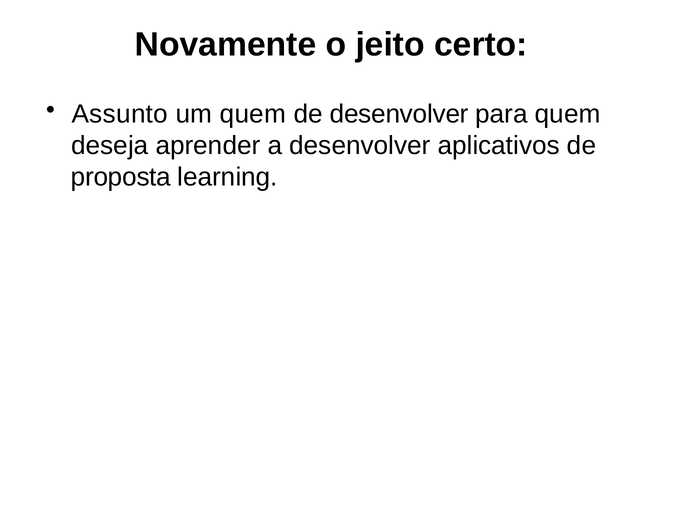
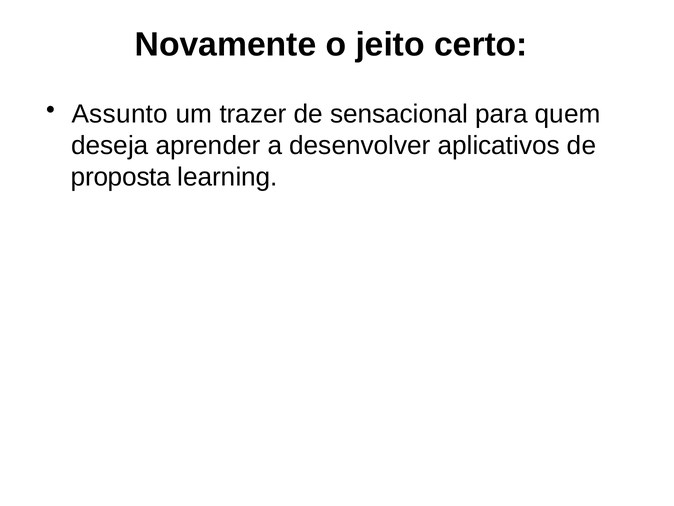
um quem: quem -> trazer
de desenvolver: desenvolver -> sensacional
